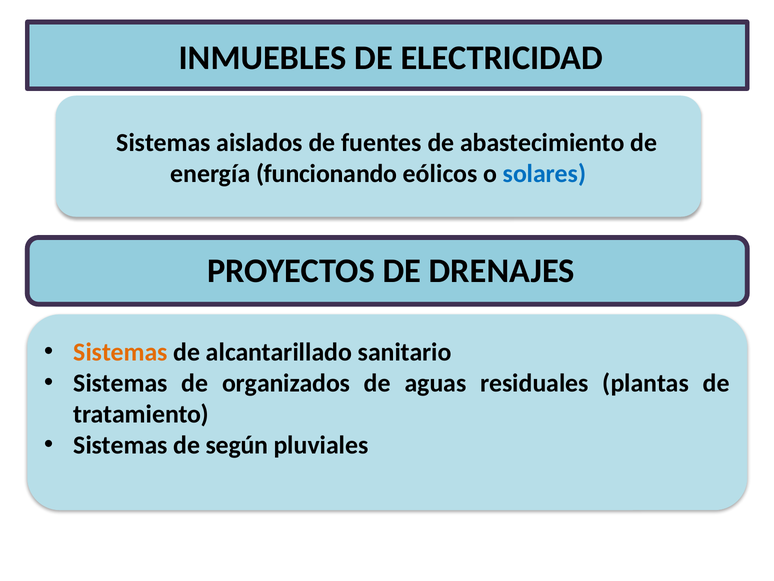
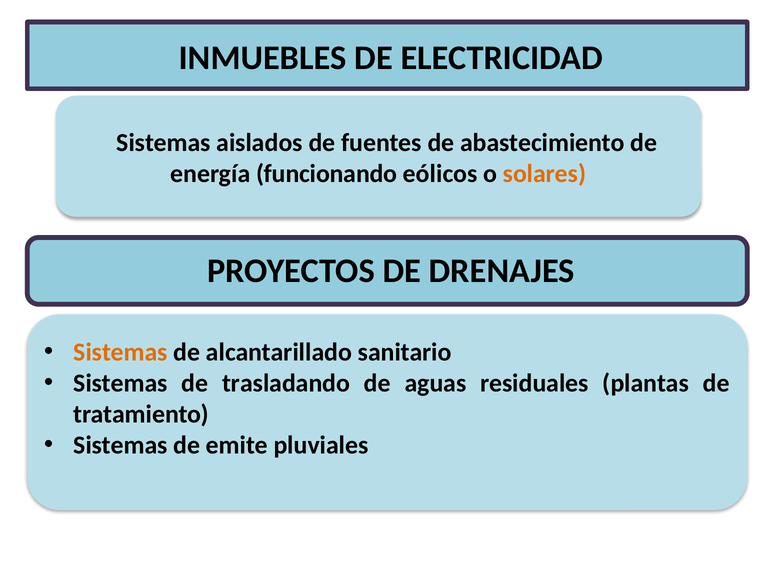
solares colour: blue -> orange
organizados: organizados -> trasladando
según: según -> emite
